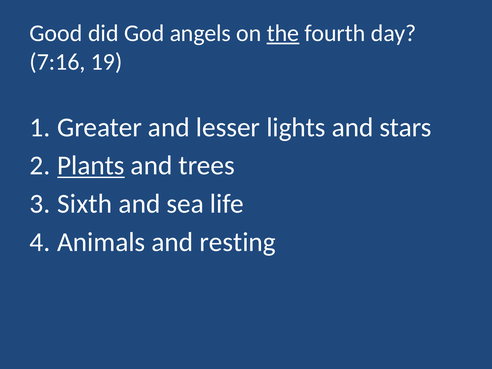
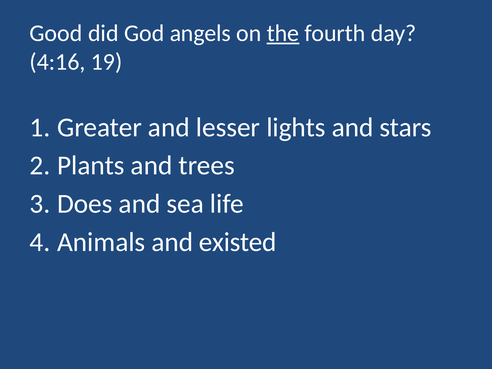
7:16: 7:16 -> 4:16
Plants underline: present -> none
Sixth: Sixth -> Does
resting: resting -> existed
